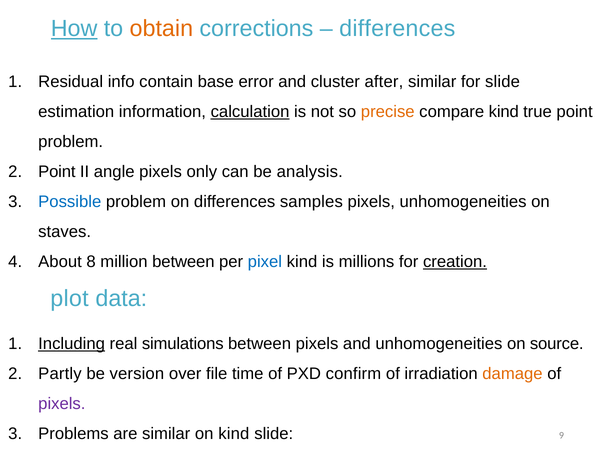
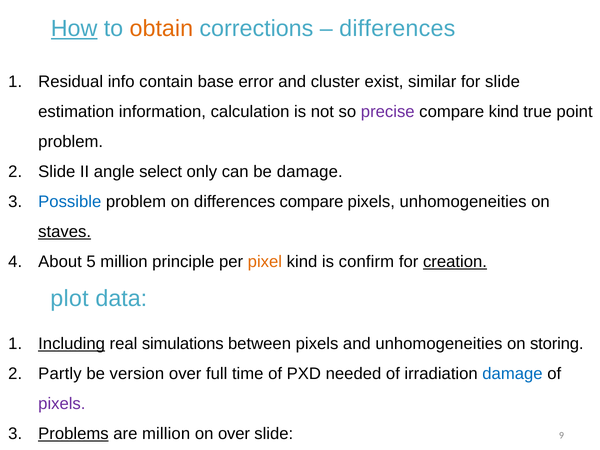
after: after -> exist
calculation underline: present -> none
precise colour: orange -> purple
Point at (57, 172): Point -> Slide
angle pixels: pixels -> select
be analysis: analysis -> damage
differences samples: samples -> compare
staves underline: none -> present
8: 8 -> 5
million between: between -> principle
pixel colour: blue -> orange
millions: millions -> confirm
source: source -> storing
file: file -> full
confirm: confirm -> needed
damage at (512, 374) colour: orange -> blue
Problems underline: none -> present
are similar: similar -> million
on kind: kind -> over
